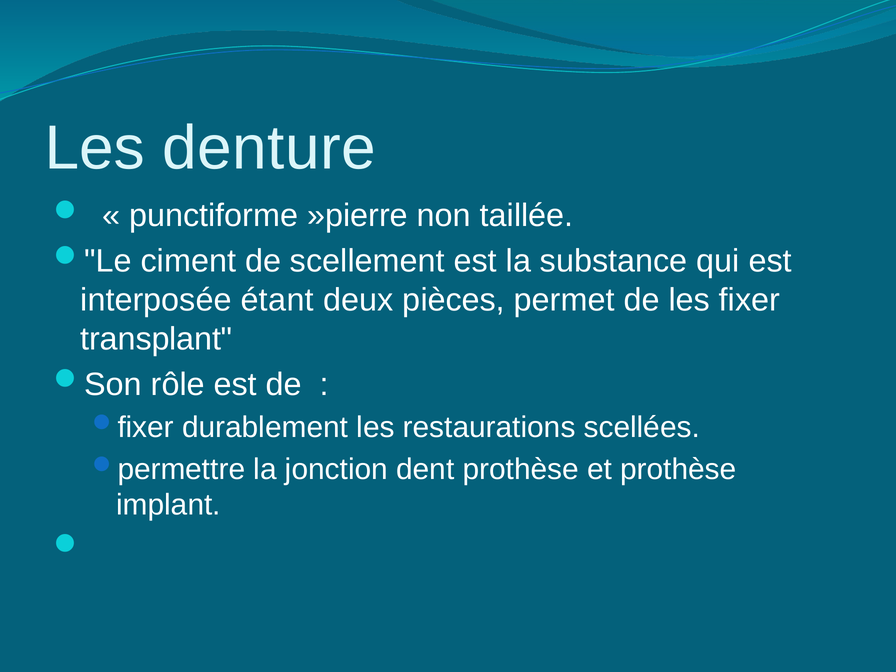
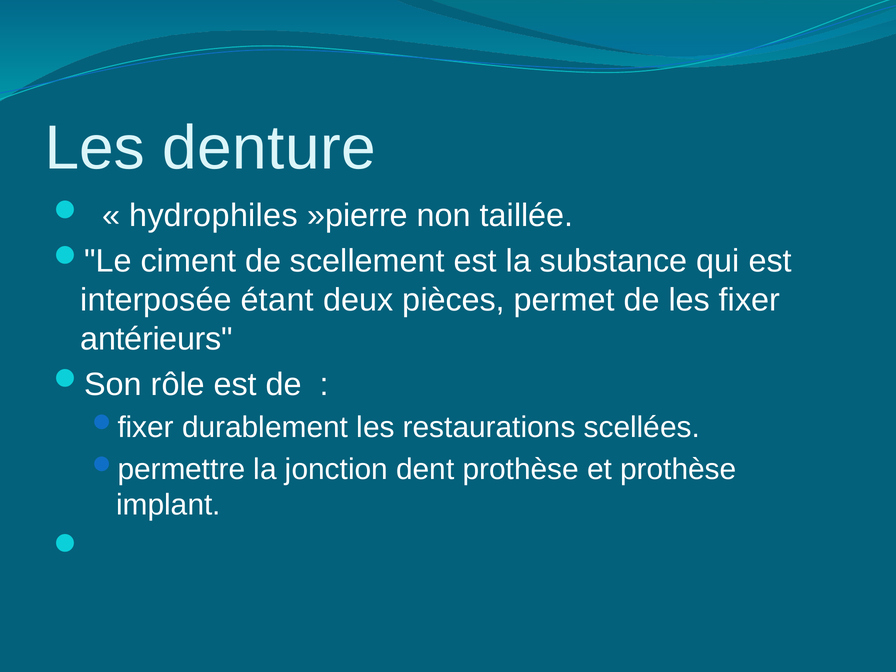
punctiforme: punctiforme -> hydrophiles
transplant: transplant -> antérieurs
